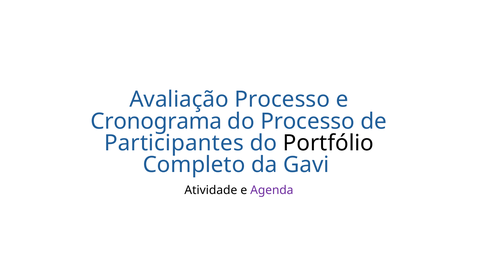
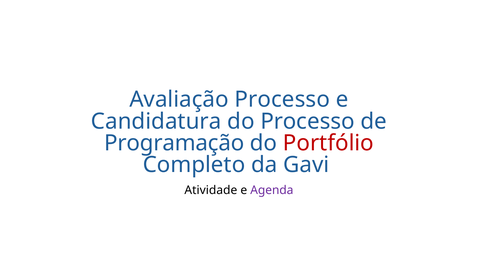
Cronograma: Cronograma -> Candidatura
Participantes: Participantes -> Programação
Portfólio colour: black -> red
